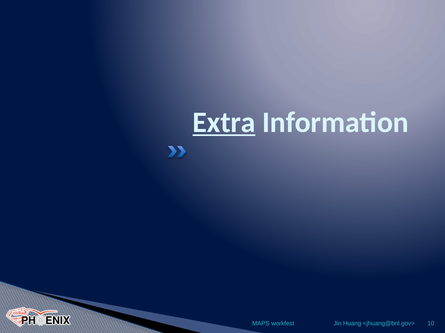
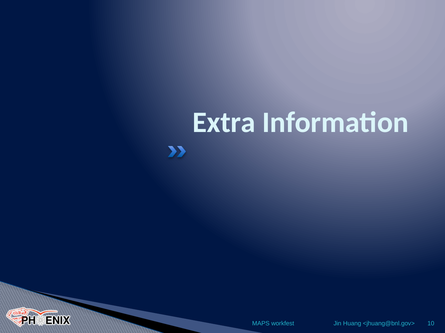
Extra underline: present -> none
